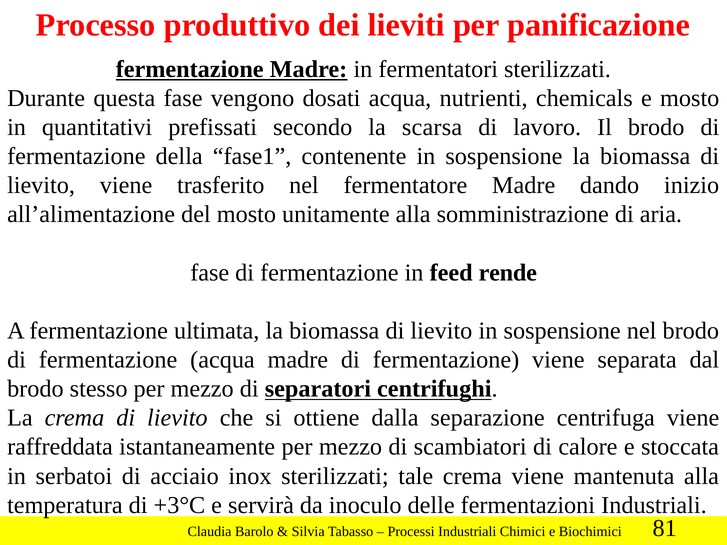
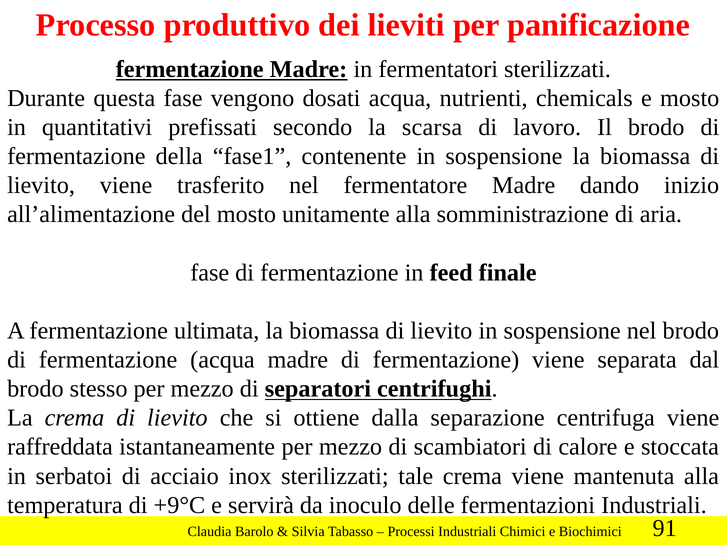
rende: rende -> finale
+3°C: +3°C -> +9°C
81: 81 -> 91
